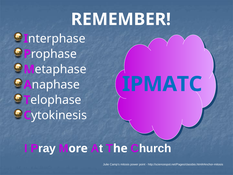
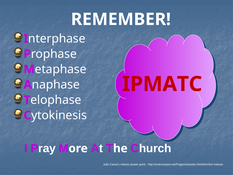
IPMATC colour: blue -> red
